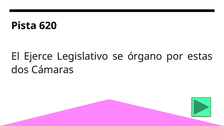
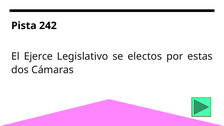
620: 620 -> 242
órgano: órgano -> electos
